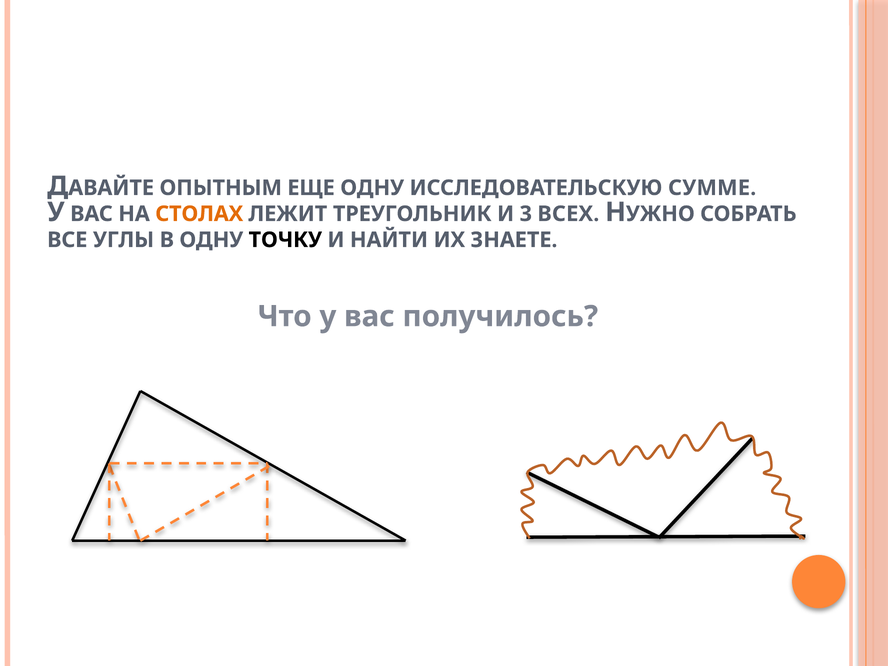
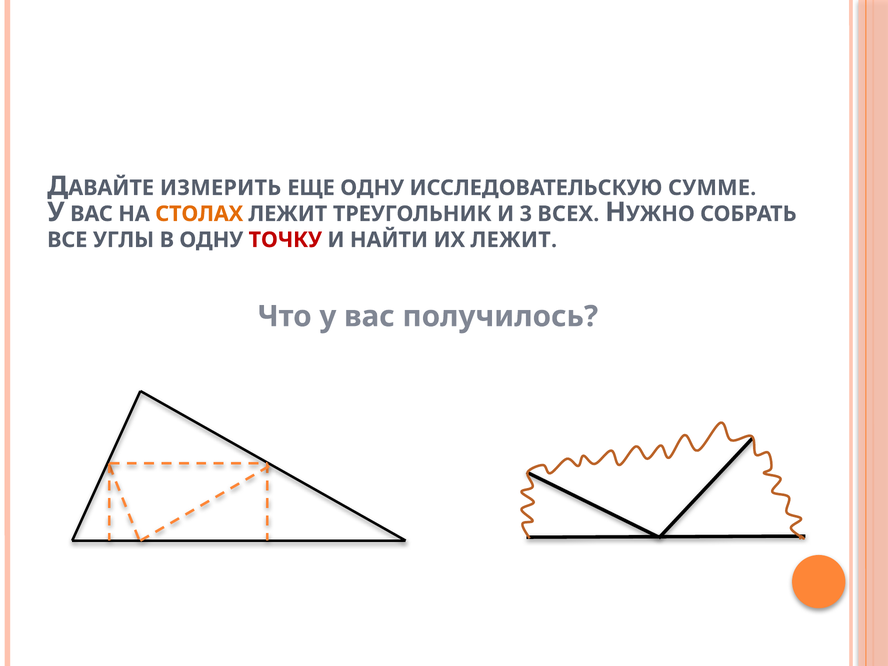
ОПЫТНЫМ: ОПЫТНЫМ -> ИЗМЕРИТЬ
ТОЧКУ colour: black -> red
ИХ ЗНАЕТЕ: ЗНАЕТЕ -> ЛЕЖИТ
